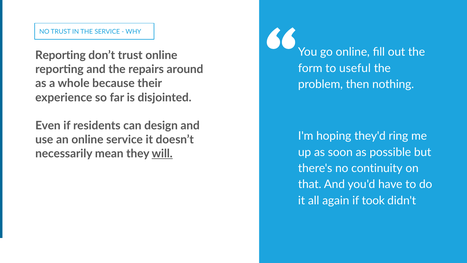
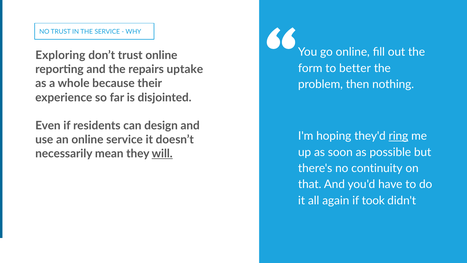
Reporting at (61, 55): Reporting -> Exploring
useful: useful -> better
around: around -> uptake
ring underline: none -> present
